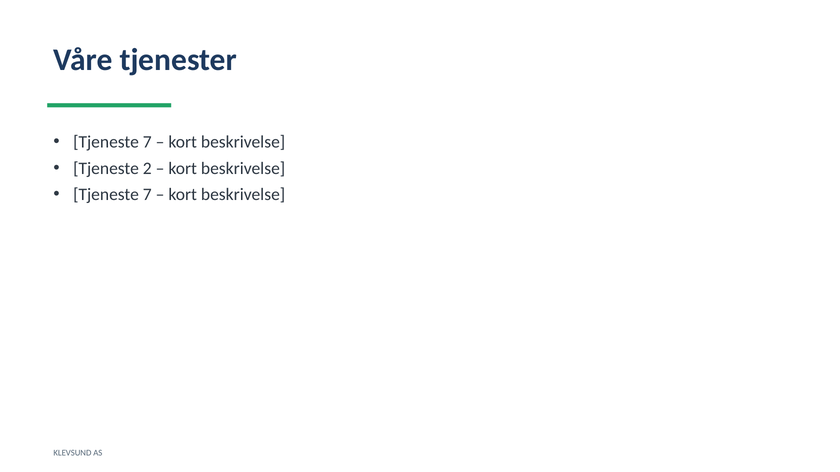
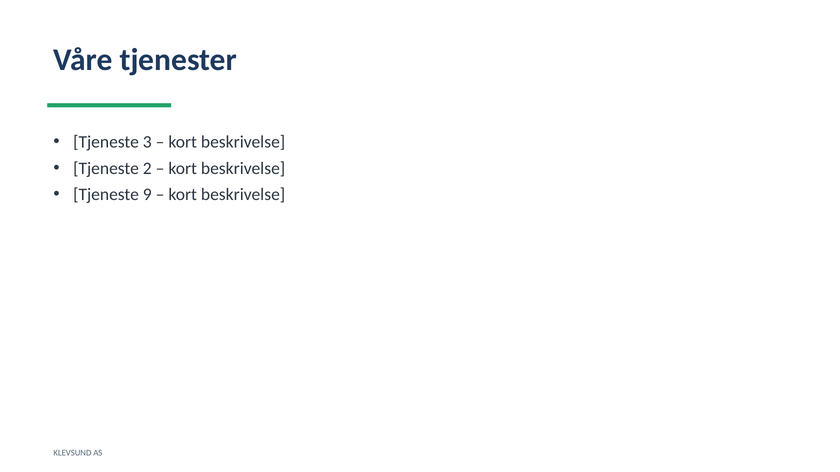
7 at (147, 142): 7 -> 3
7 at (147, 195): 7 -> 9
